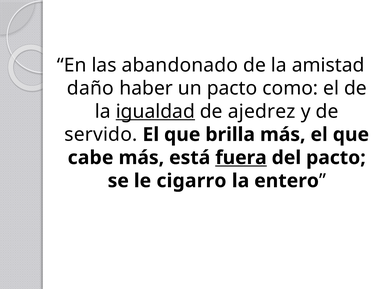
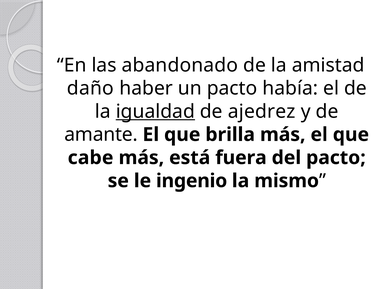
como: como -> había
servido: servido -> amante
fuera underline: present -> none
cigarro: cigarro -> ingenio
entero: entero -> mismo
